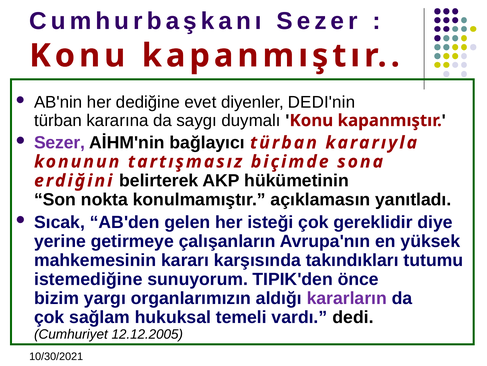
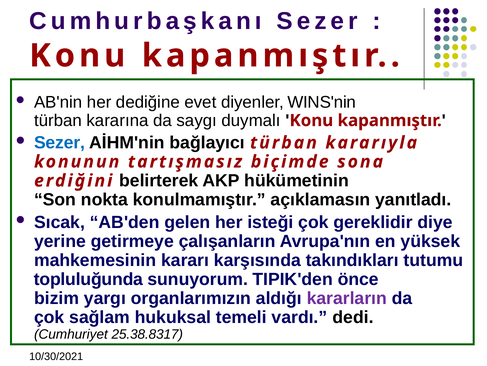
DEDI'nin: DEDI'nin -> WINS'nin
Sezer at (60, 142) colour: purple -> blue
istemediğine: istemediğine -> topluluğunda
12.12.2005: 12.12.2005 -> 25.38.8317
